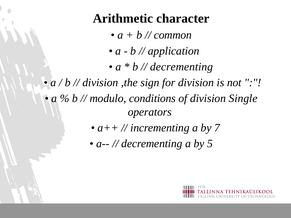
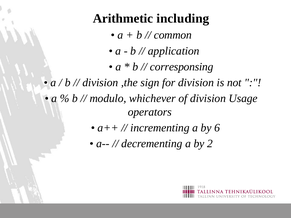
character: character -> including
decrementing at (182, 67): decrementing -> corresponsing
conditions: conditions -> whichever
Single: Single -> Usage
7: 7 -> 6
5: 5 -> 2
